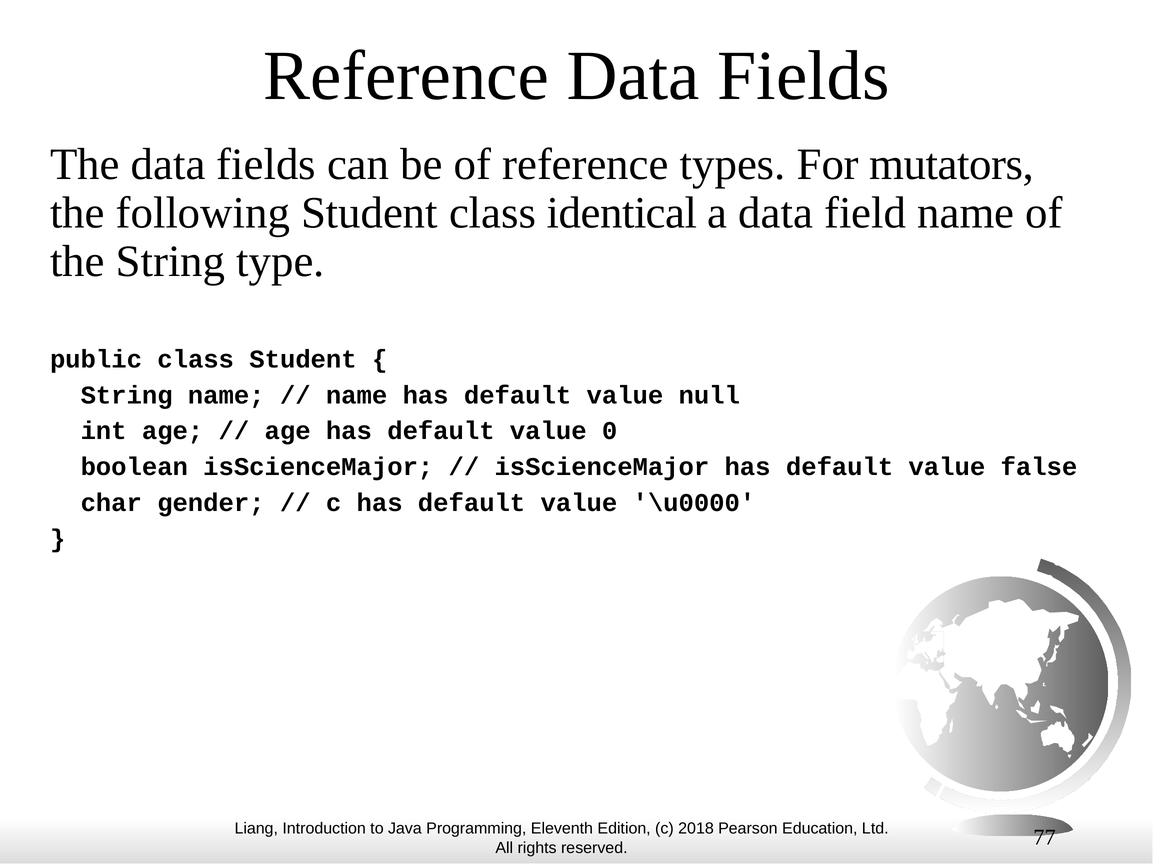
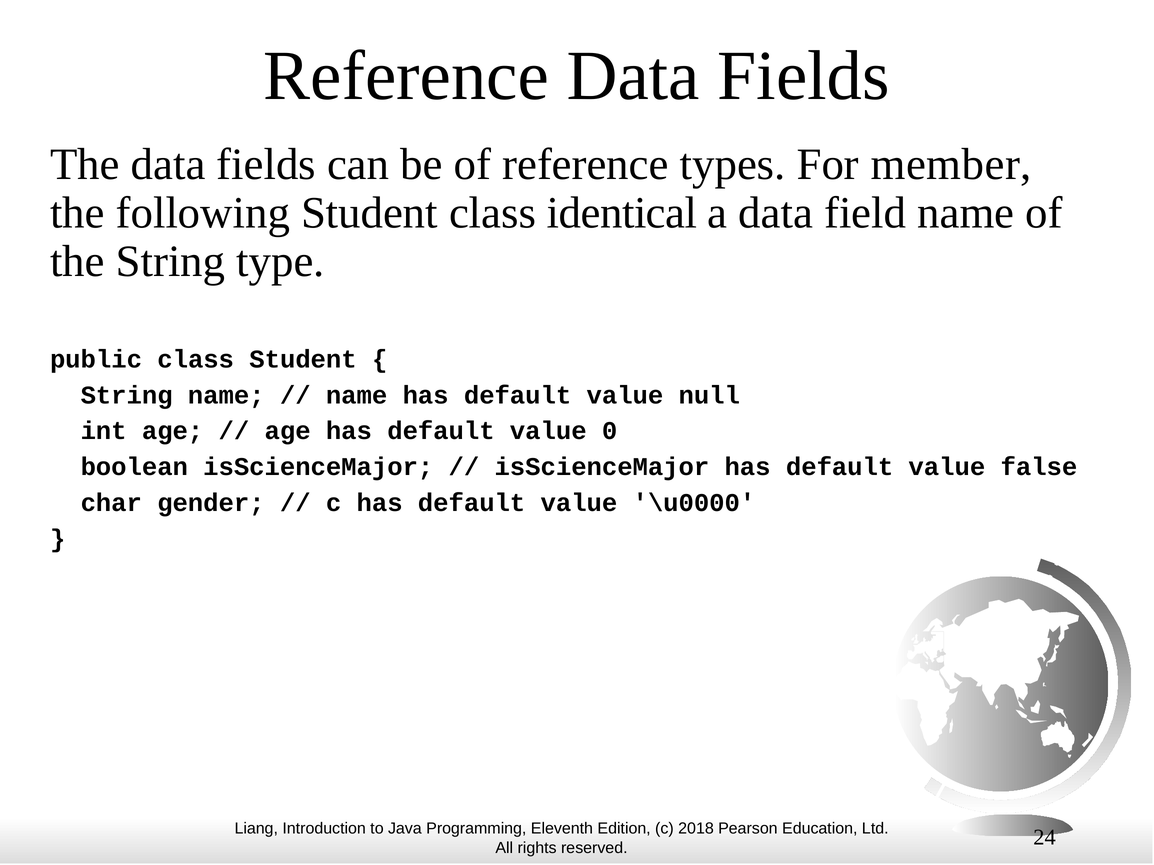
mutators: mutators -> member
77: 77 -> 24
